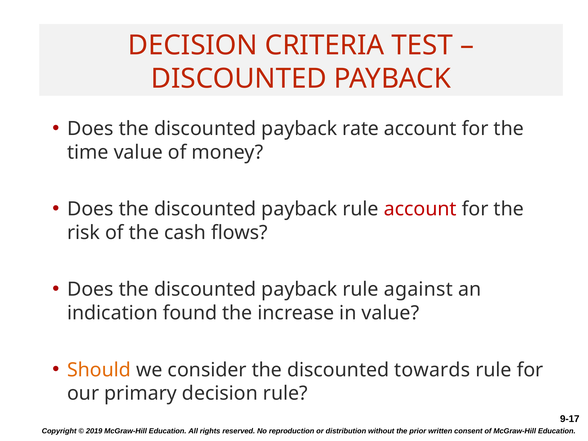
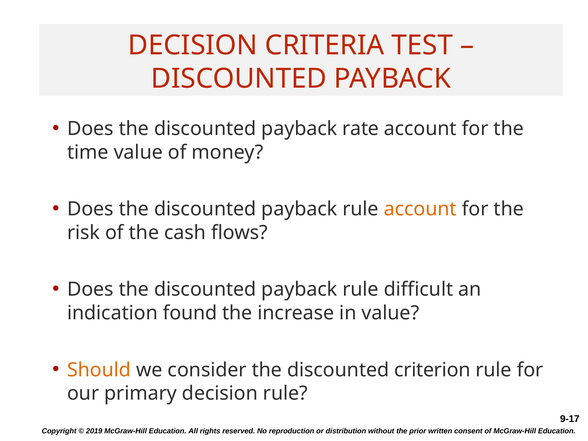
account at (420, 209) colour: red -> orange
against: against -> difficult
towards: towards -> criterion
